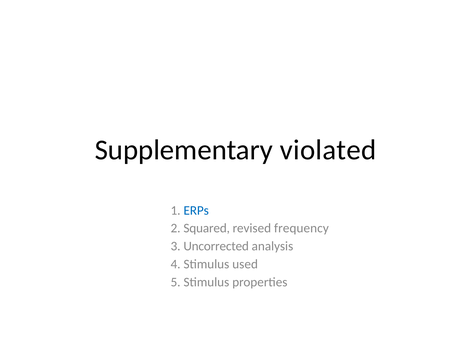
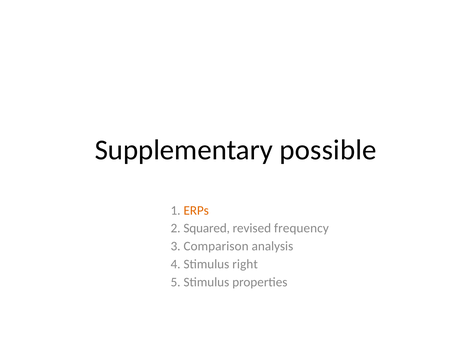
violated: violated -> possible
ERPs colour: blue -> orange
Uncorrected: Uncorrected -> Comparison
used: used -> right
